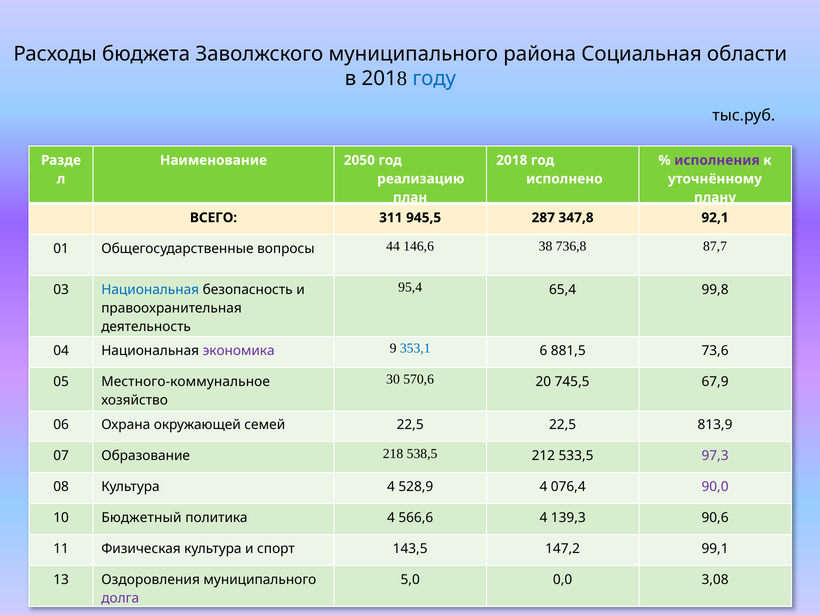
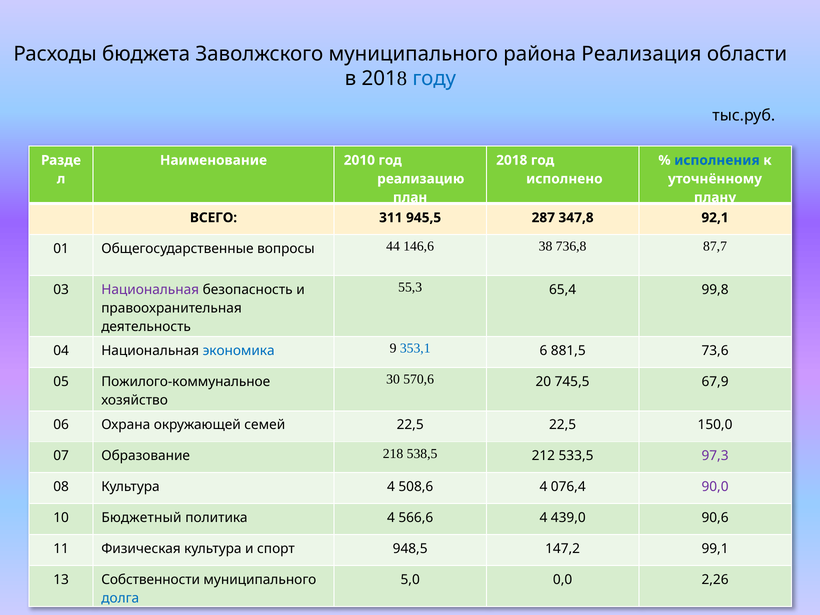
Социальная: Социальная -> Реализация
2050: 2050 -> 2010
исполнения colour: purple -> blue
95,4: 95,4 -> 55,3
Национальная at (150, 290) colour: blue -> purple
экономика colour: purple -> blue
Местного-коммунальное: Местного-коммунальное -> Пожилого-коммунальное
813,9: 813,9 -> 150,0
528,9: 528,9 -> 508,6
139,3: 139,3 -> 439,0
143,5: 143,5 -> 948,5
Оздоровления: Оздоровления -> Собственности
3,08: 3,08 -> 2,26
долга colour: purple -> blue
